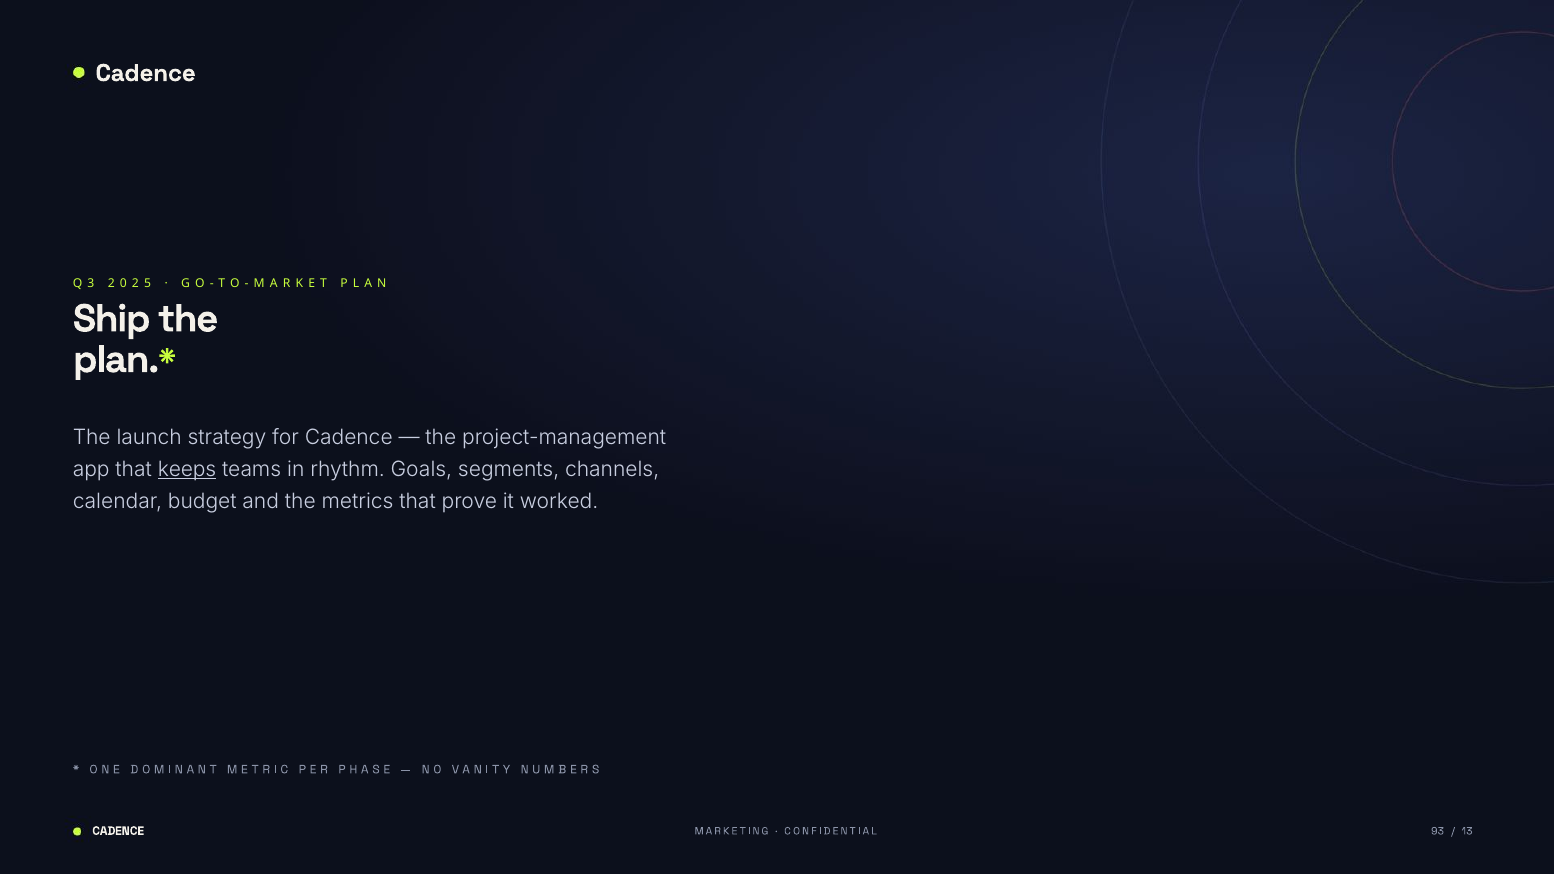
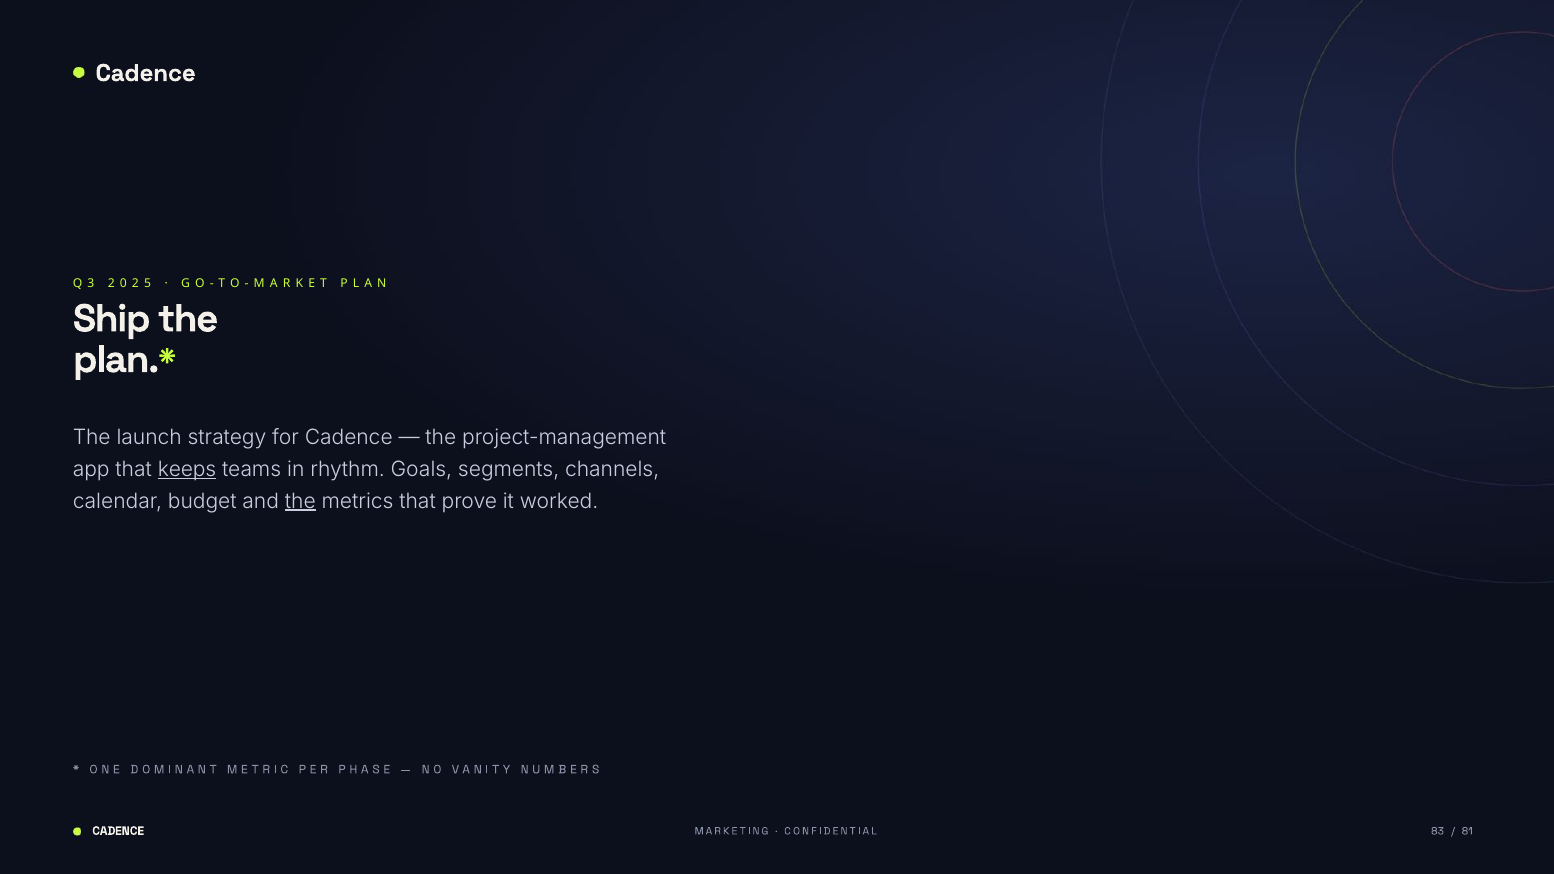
the at (300, 501) underline: none -> present
93: 93 -> 83
13: 13 -> 81
